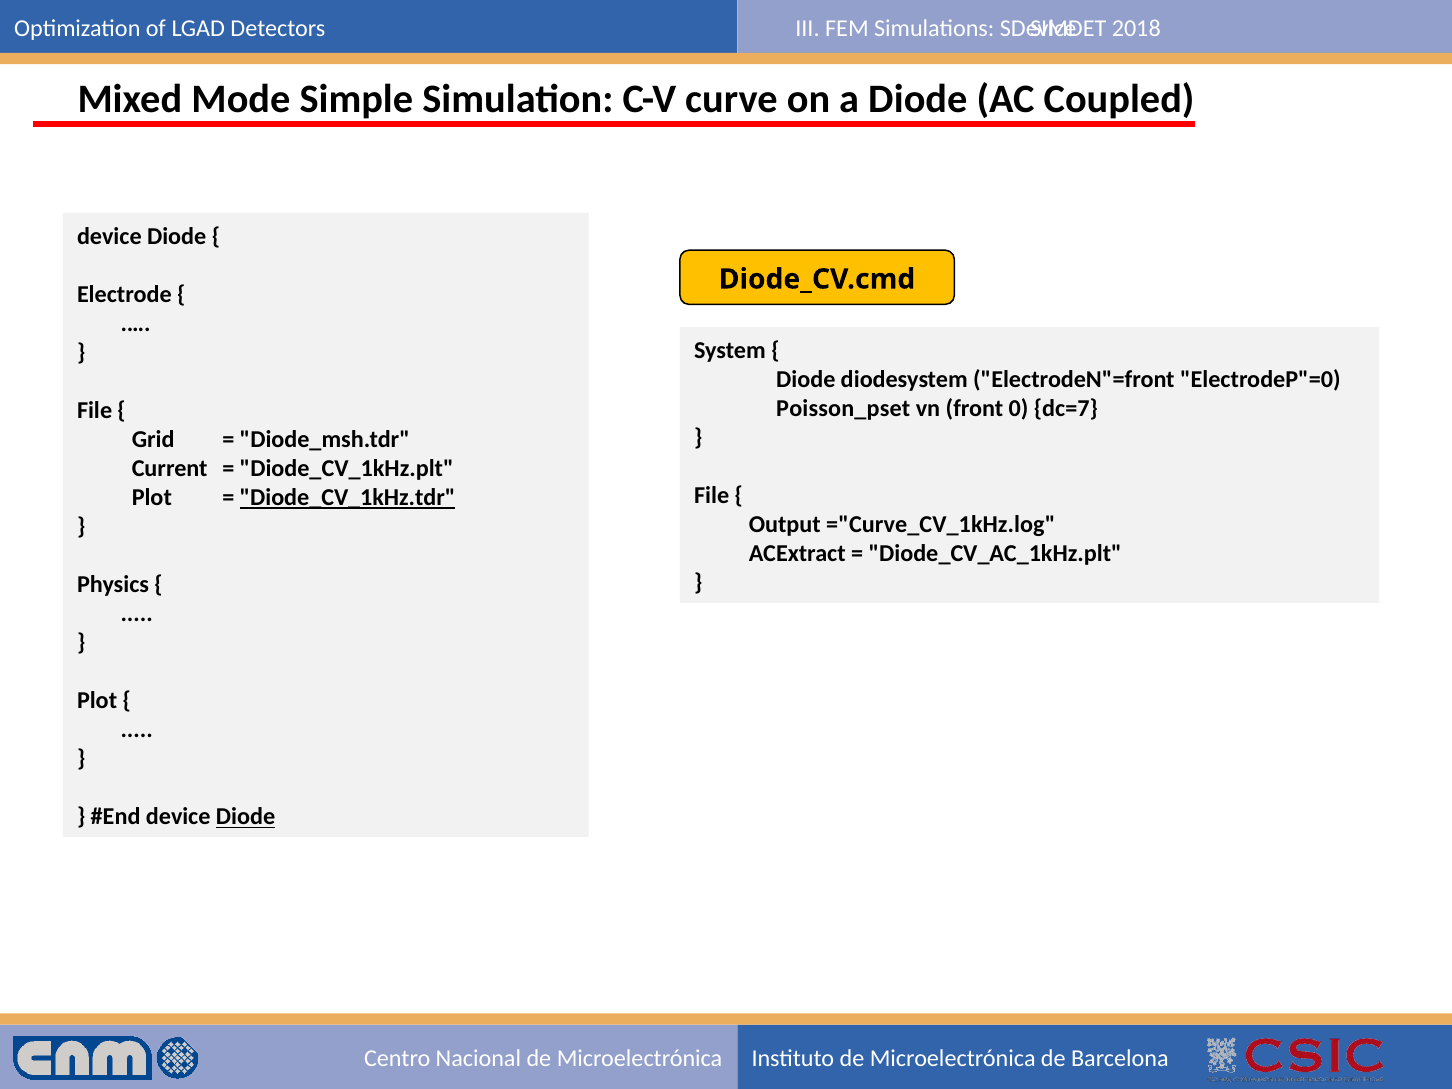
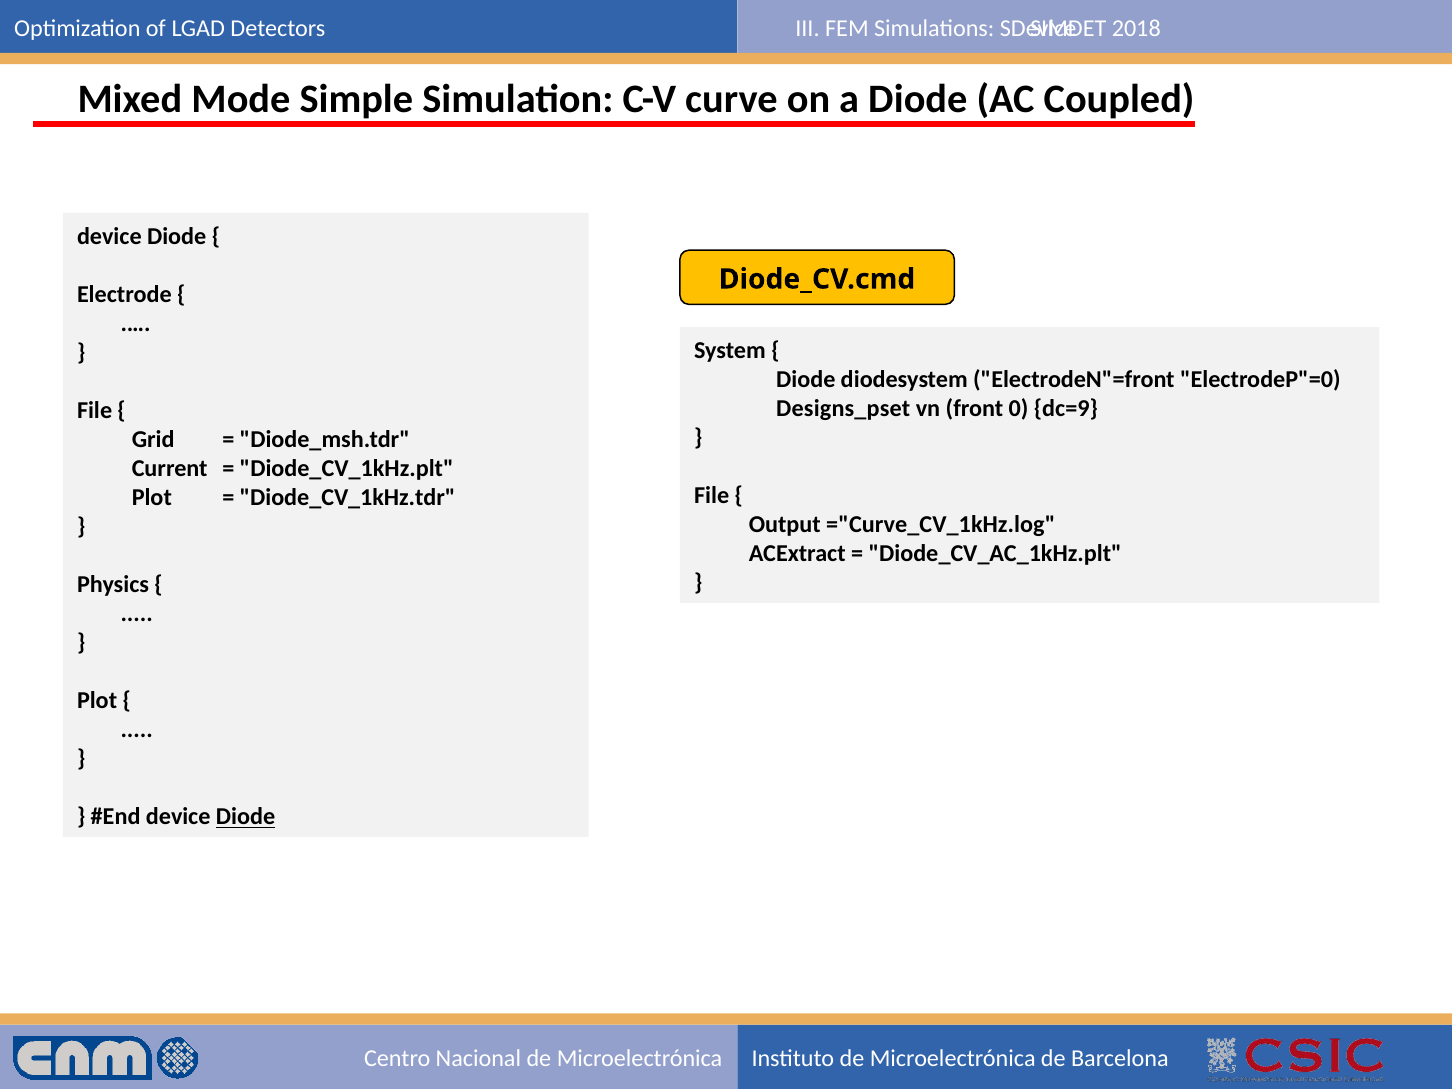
Poisson_pset: Poisson_pset -> Designs_pset
dc=7: dc=7 -> dc=9
Diode_CV_1kHz.tdr underline: present -> none
